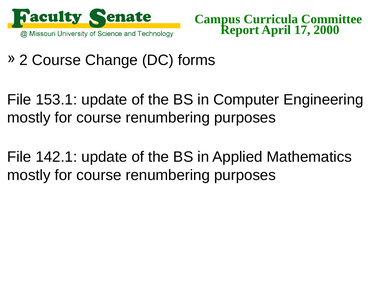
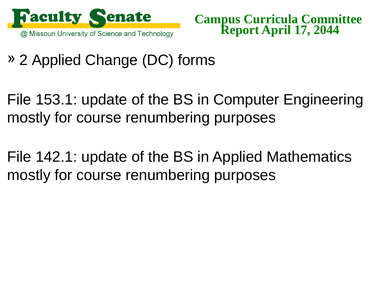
2000: 2000 -> 2044
Course at (56, 60): Course -> Applied
